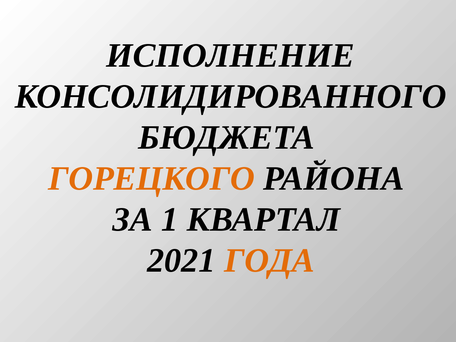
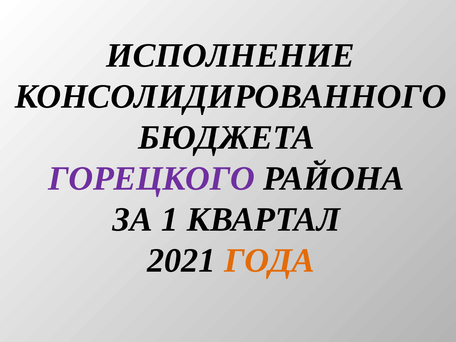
ГОРЕЦКОГО colour: orange -> purple
